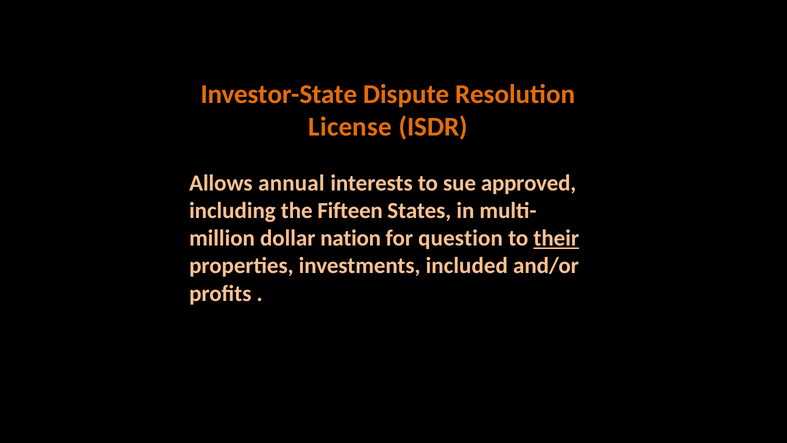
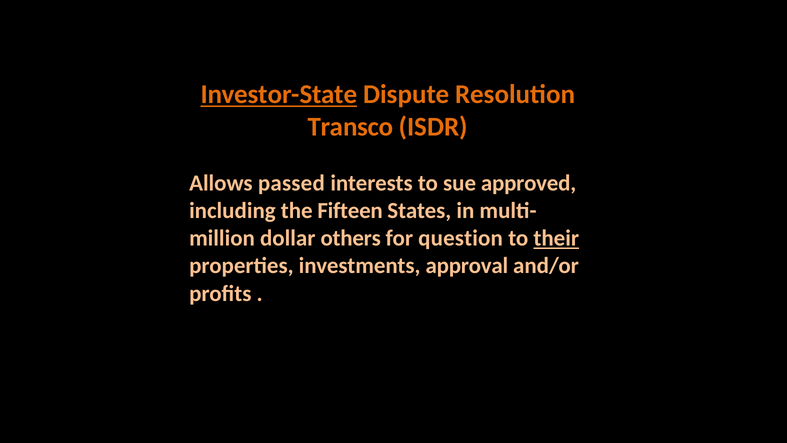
Investor-State underline: none -> present
License: License -> Transco
annual: annual -> passed
nation: nation -> others
included: included -> approval
